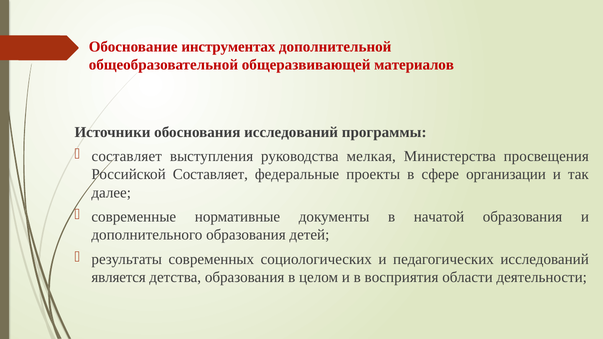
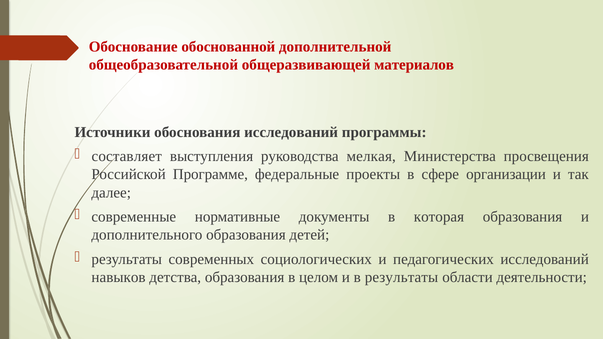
инструментах: инструментах -> обоснованной
Российской Составляет: Составляет -> Программе
начатой: начатой -> которая
является: является -> навыков
в восприятия: восприятия -> результаты
